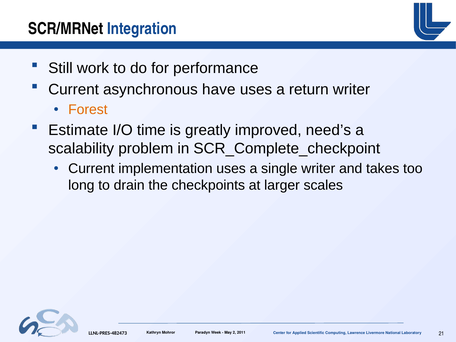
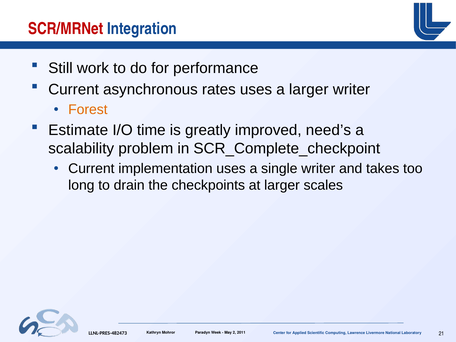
SCR/MRNet colour: black -> red
have: have -> rates
a return: return -> larger
